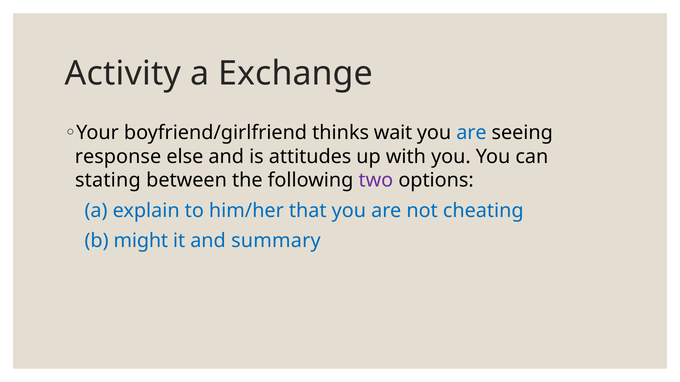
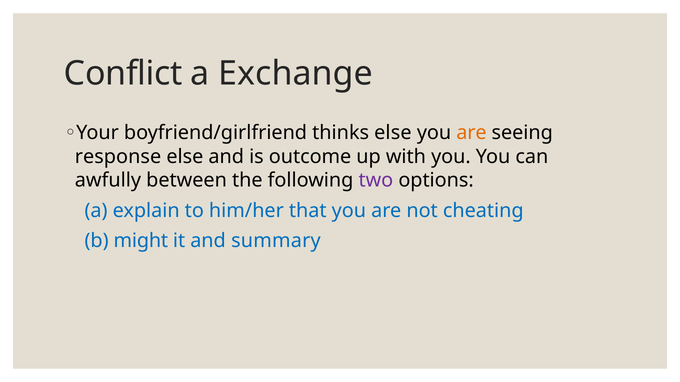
Activity: Activity -> Conflict
thinks wait: wait -> else
are at (471, 133) colour: blue -> orange
attitudes: attitudes -> outcome
stating: stating -> awfully
